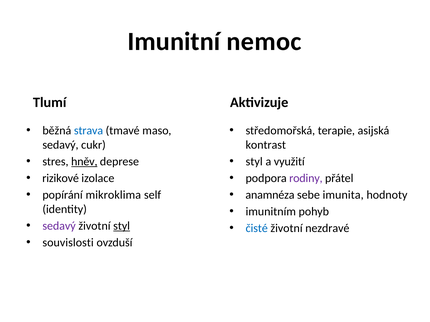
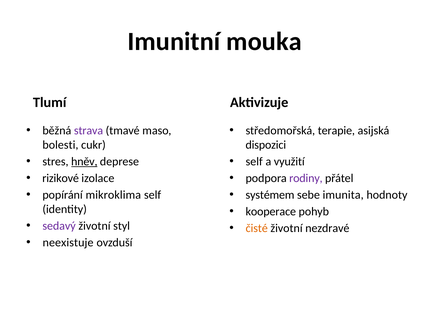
nemoc: nemoc -> mouka
strava colour: blue -> purple
sedavý at (60, 145): sedavý -> bolesti
kontrast: kontrast -> dispozici
styl at (254, 162): styl -> self
anamnéza: anamnéza -> systémem
imunitním: imunitním -> kooperace
styl at (122, 226) underline: present -> none
čisté colour: blue -> orange
souvislosti: souvislosti -> neexistuje
